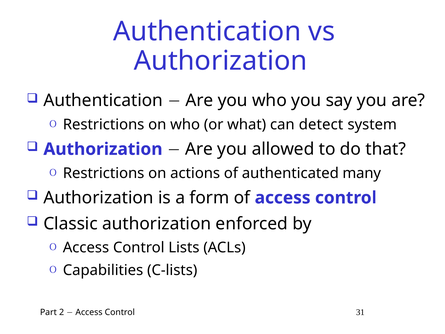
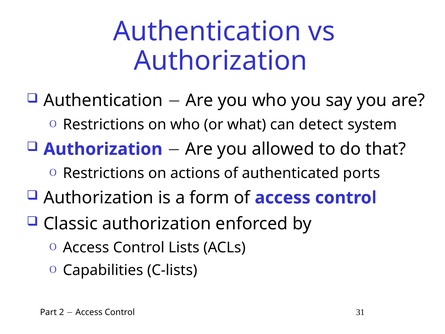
many: many -> ports
